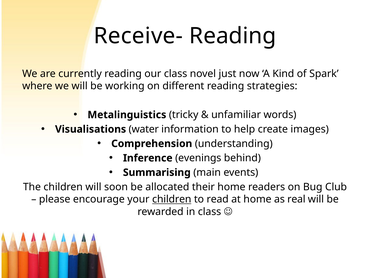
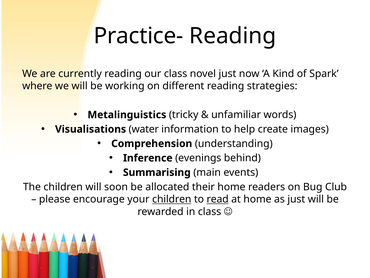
Receive-: Receive- -> Practice-
read underline: none -> present
as real: real -> just
